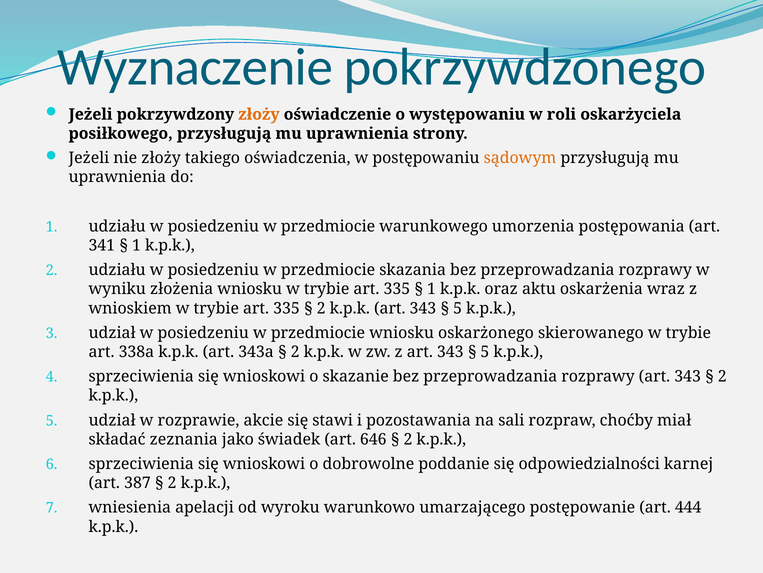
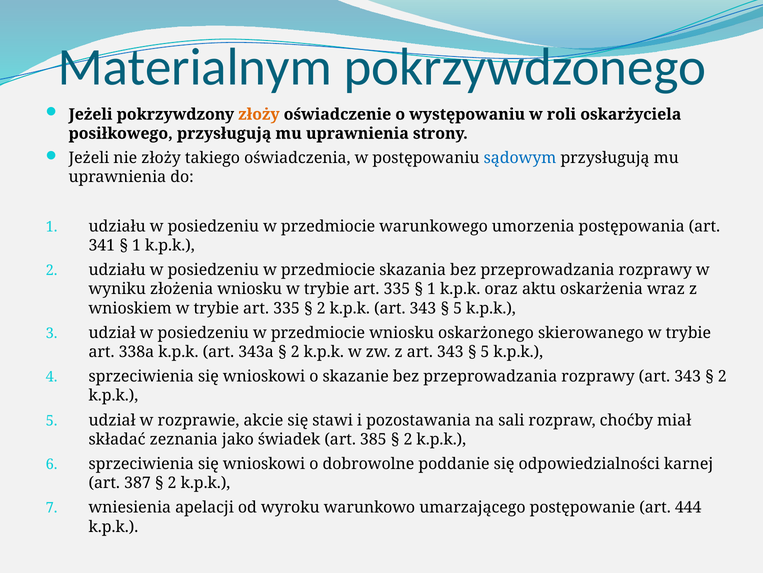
Wyznaczenie: Wyznaczenie -> Materialnym
sądowym colour: orange -> blue
646: 646 -> 385
